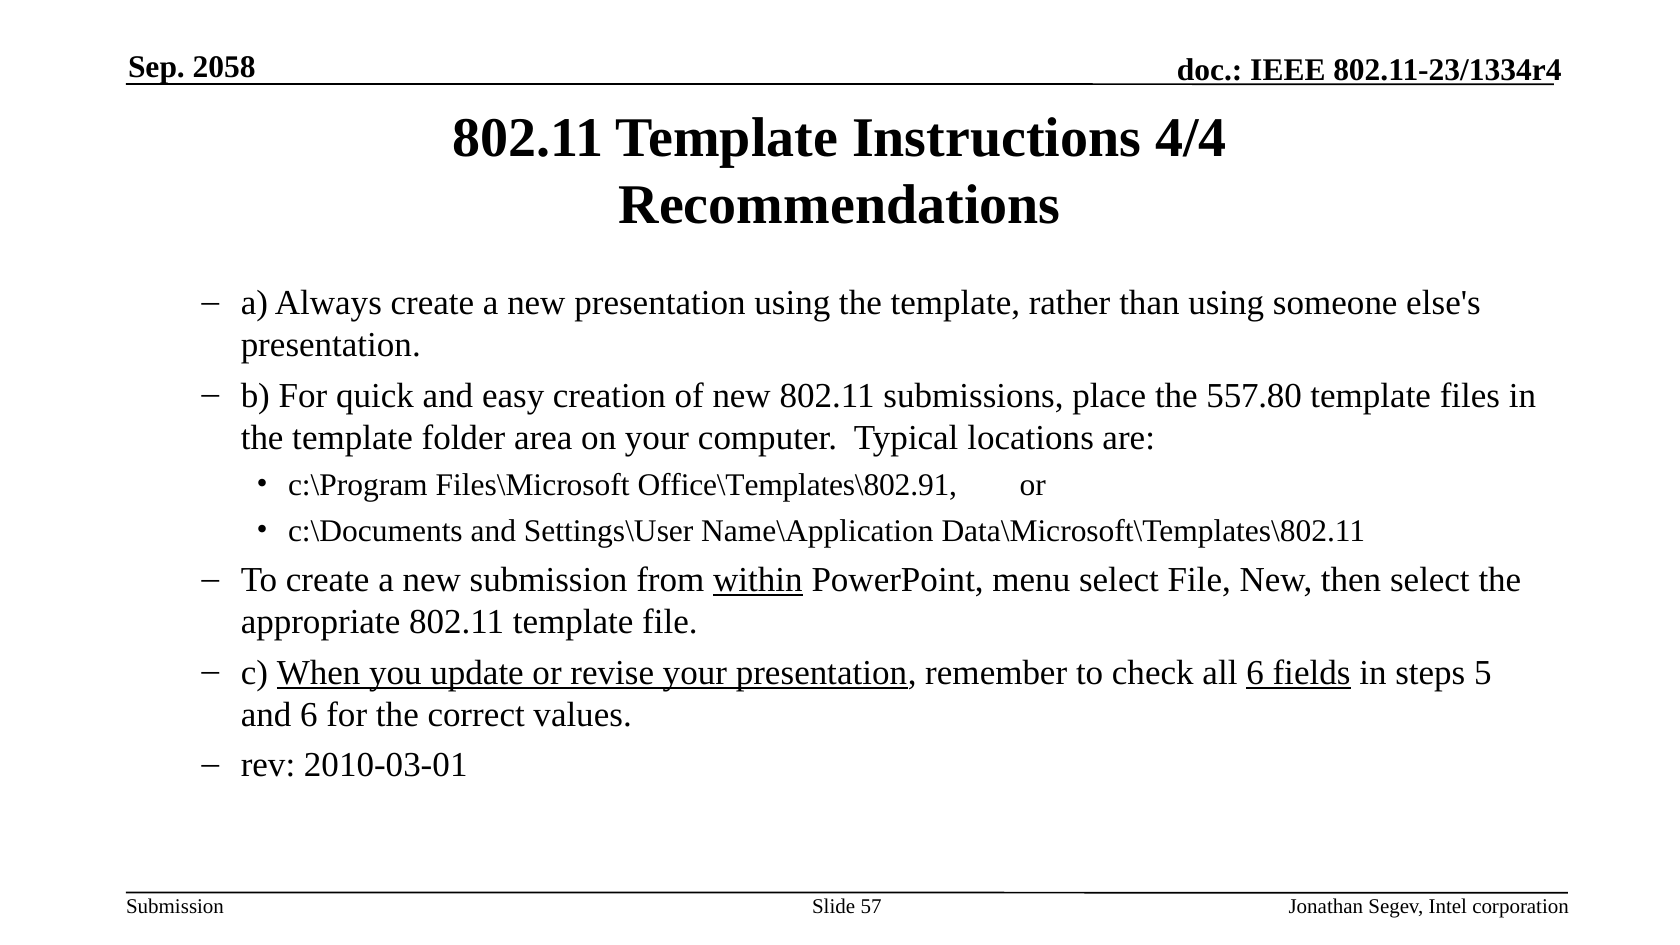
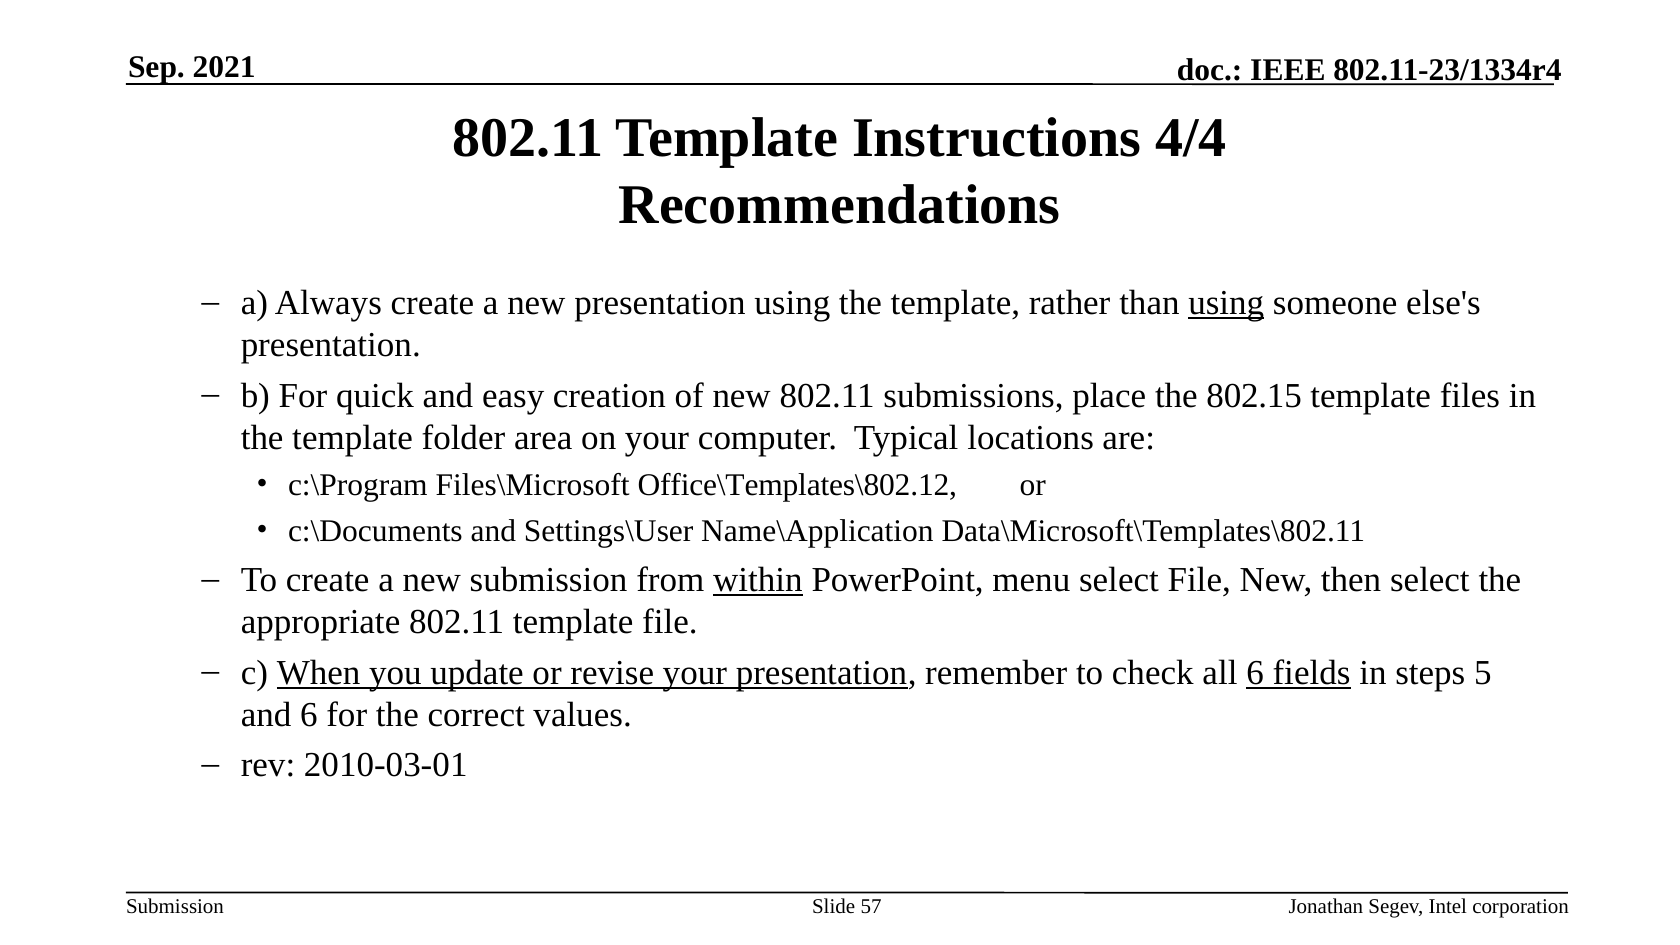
2058: 2058 -> 2021
using at (1226, 303) underline: none -> present
557.80: 557.80 -> 802.15
Office\Templates\802.91: Office\Templates\802.91 -> Office\Templates\802.12
